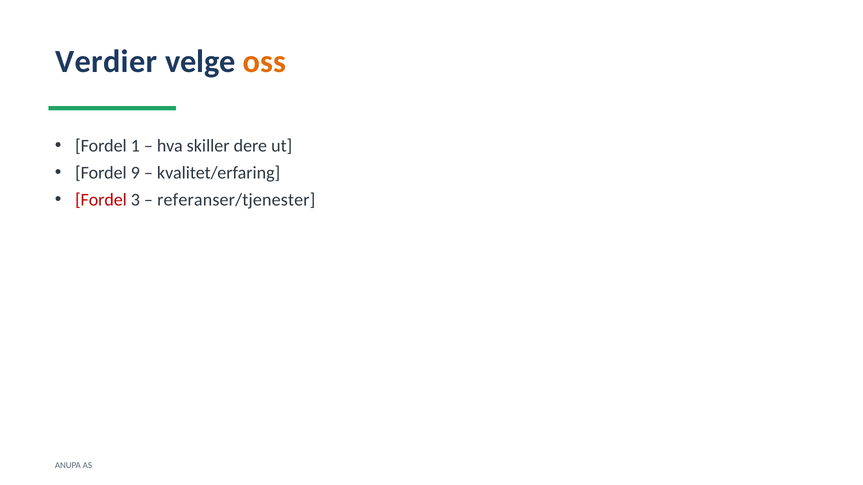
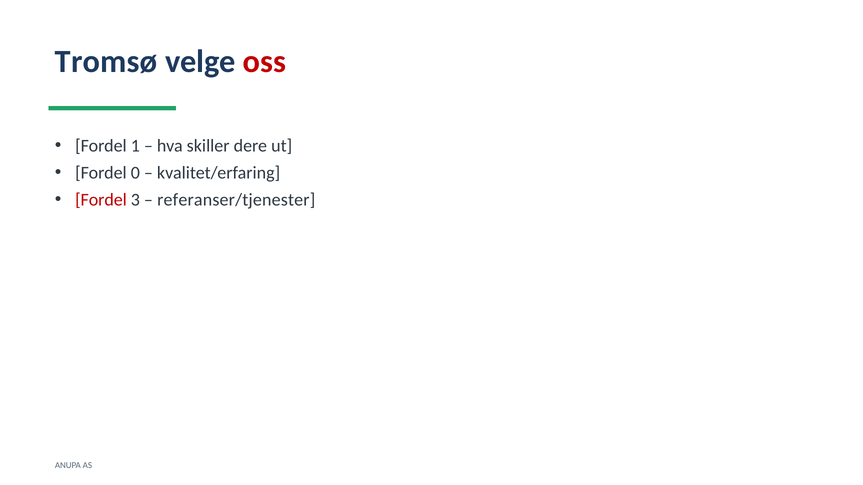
Verdier: Verdier -> Tromsø
oss colour: orange -> red
9: 9 -> 0
